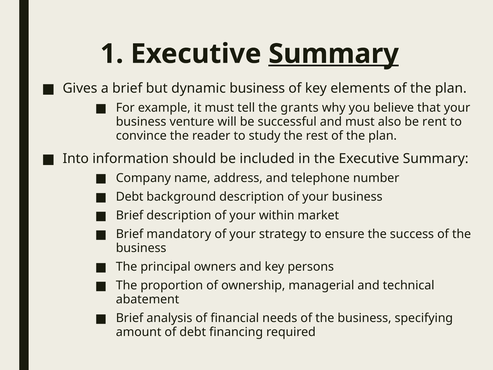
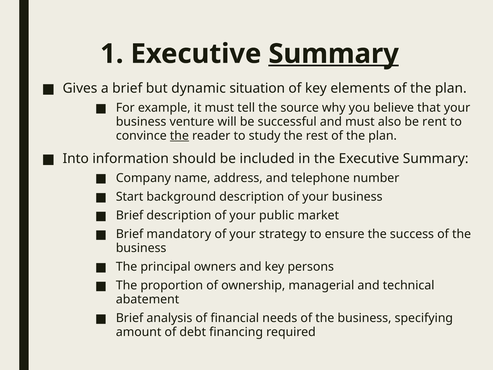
dynamic business: business -> situation
grants: grants -> source
the at (179, 136) underline: none -> present
Debt at (130, 197): Debt -> Start
within: within -> public
